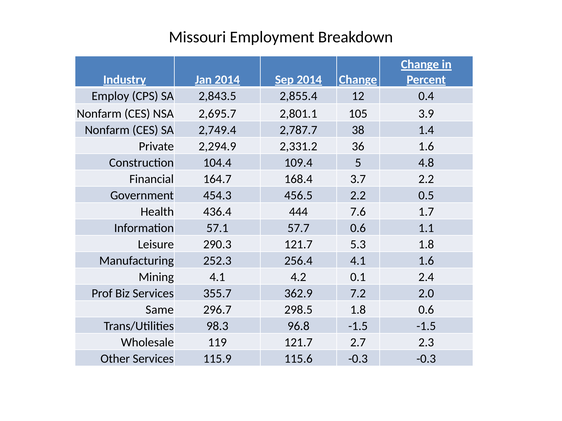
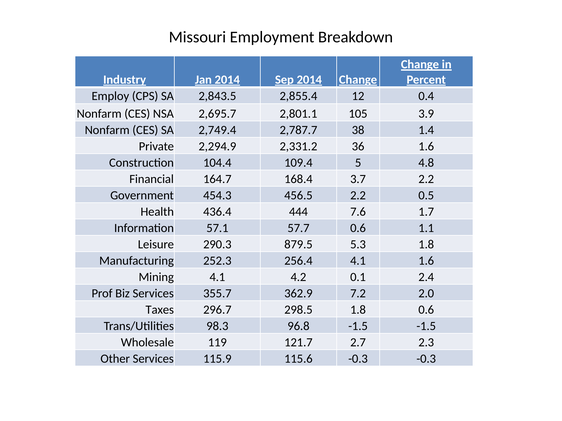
290.3 121.7: 121.7 -> 879.5
Same: Same -> Taxes
